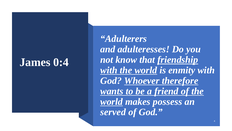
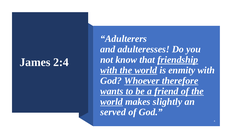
0:4: 0:4 -> 2:4
possess: possess -> slightly
